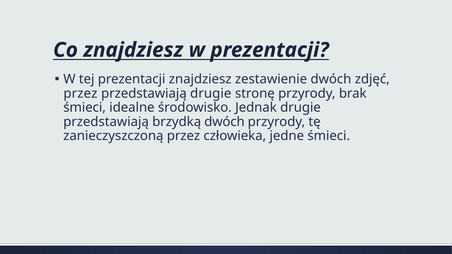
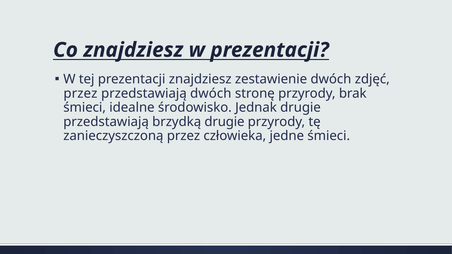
przedstawiają drugie: drugie -> dwóch
brzydką dwóch: dwóch -> drugie
